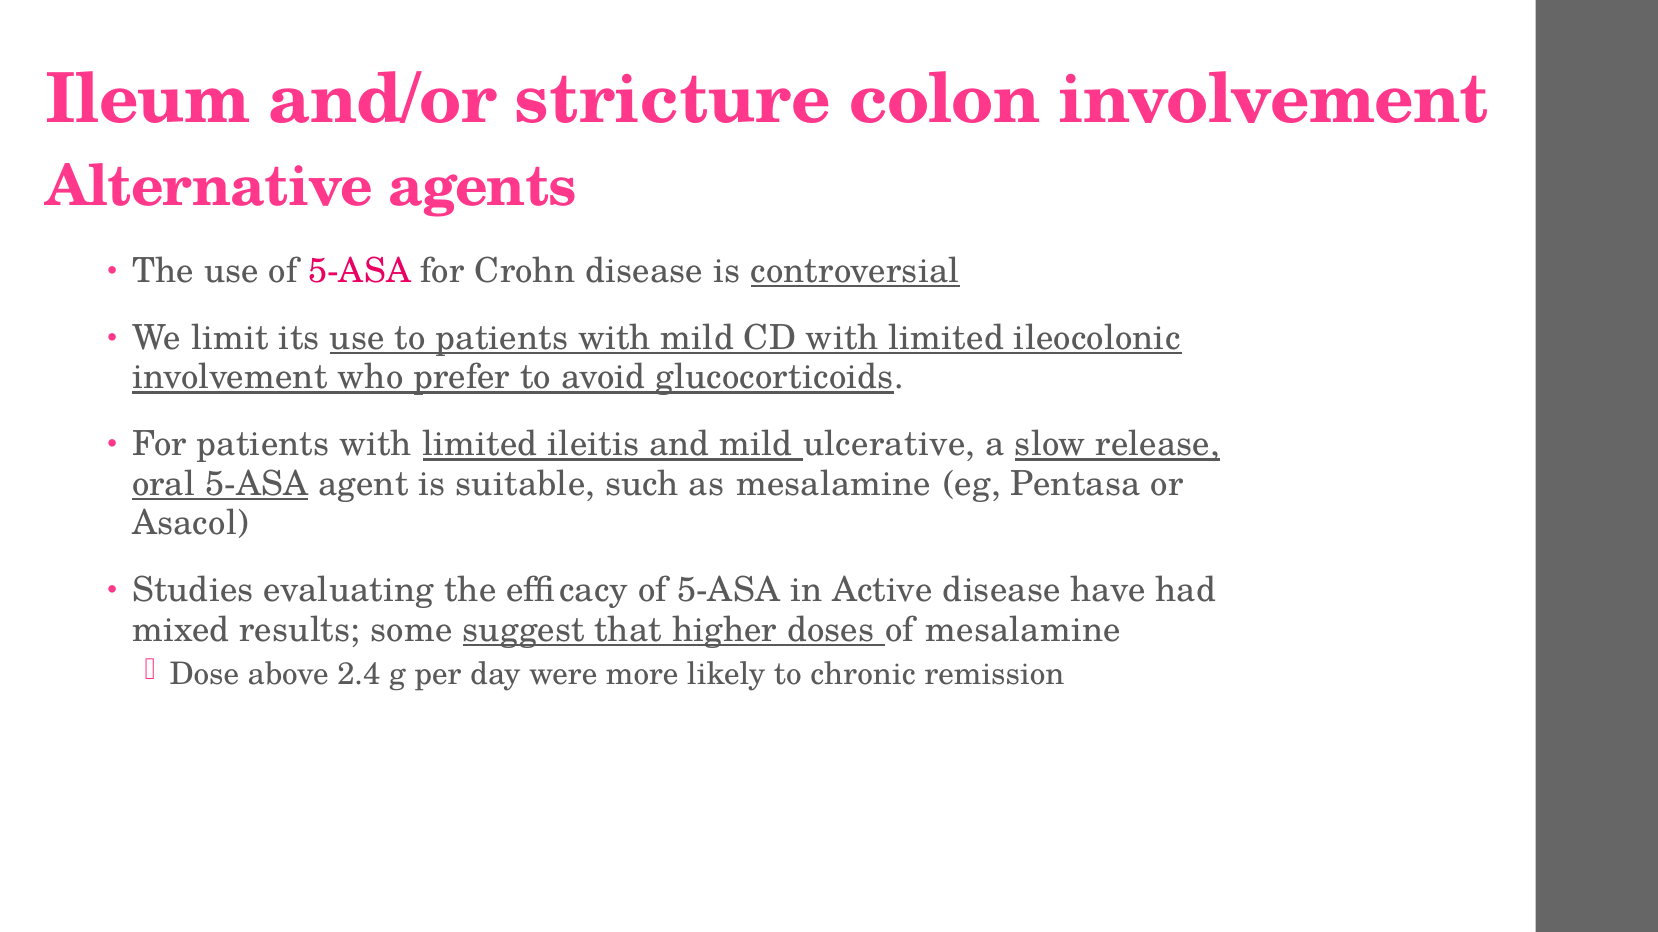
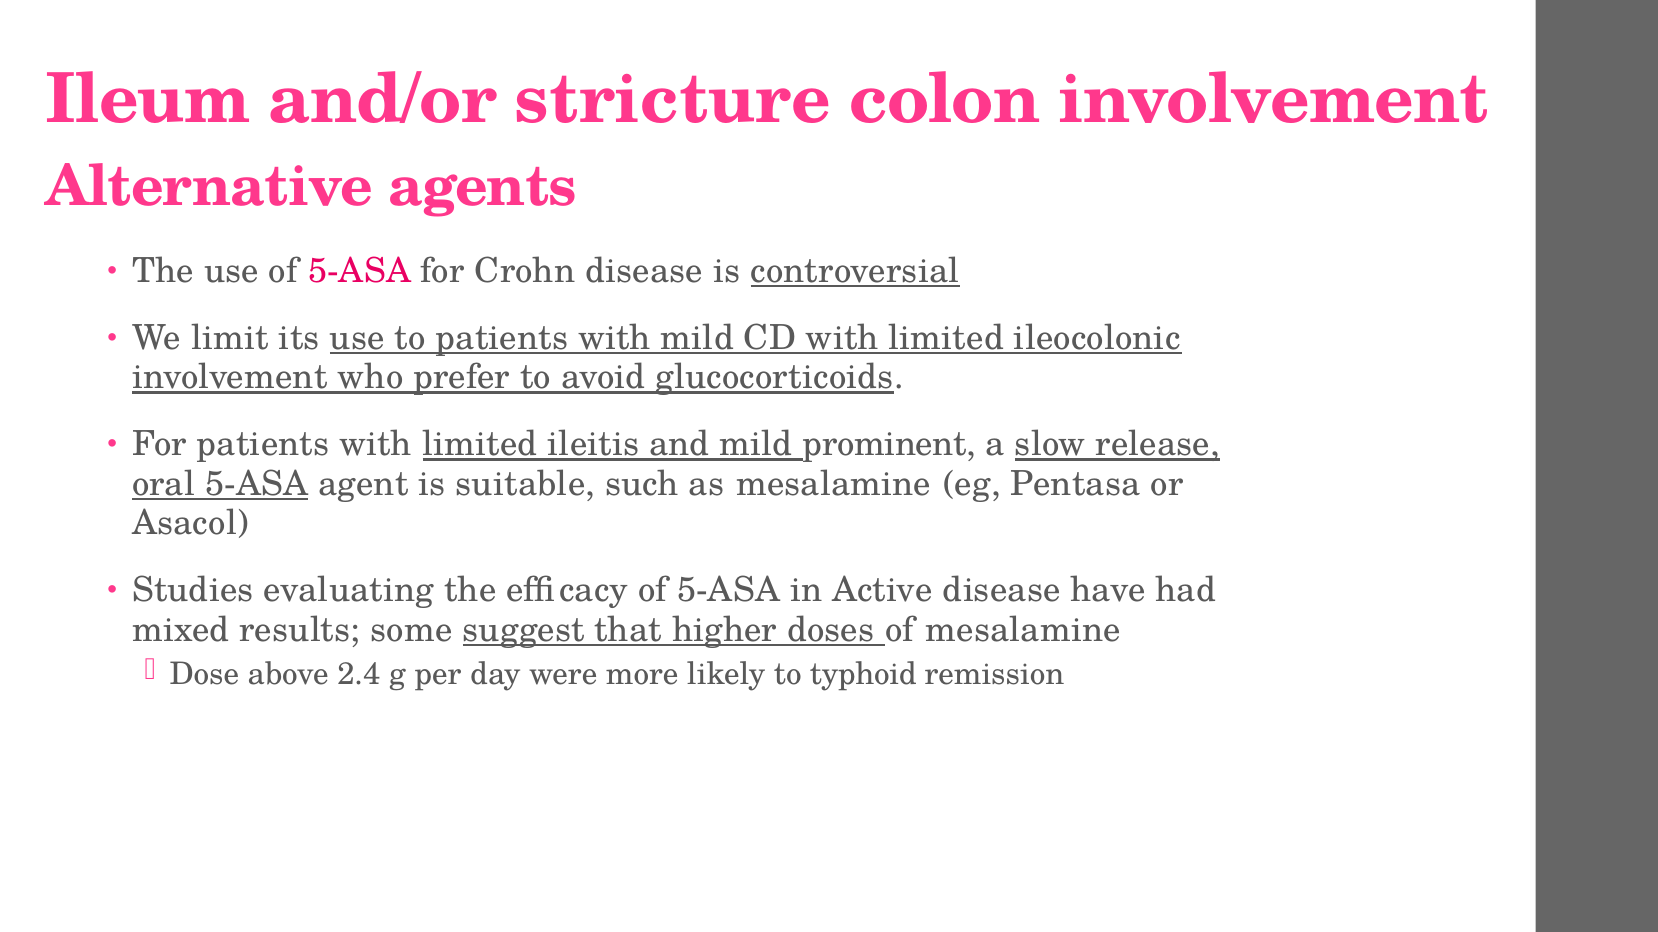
ulcerative: ulcerative -> prominent
chronic: chronic -> typhoid
